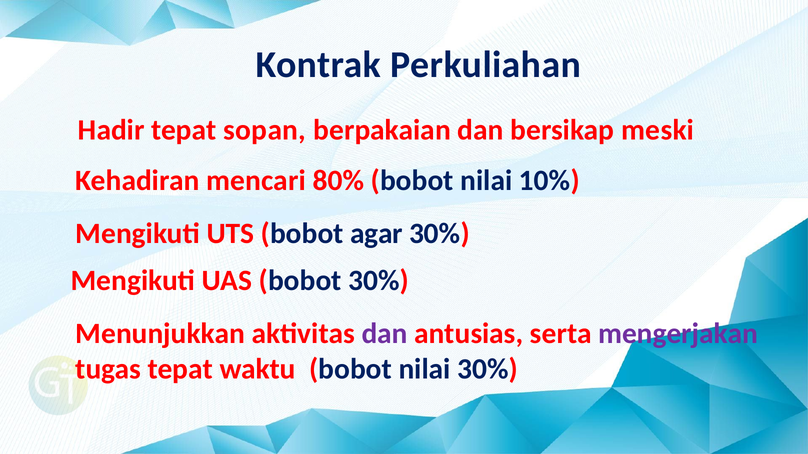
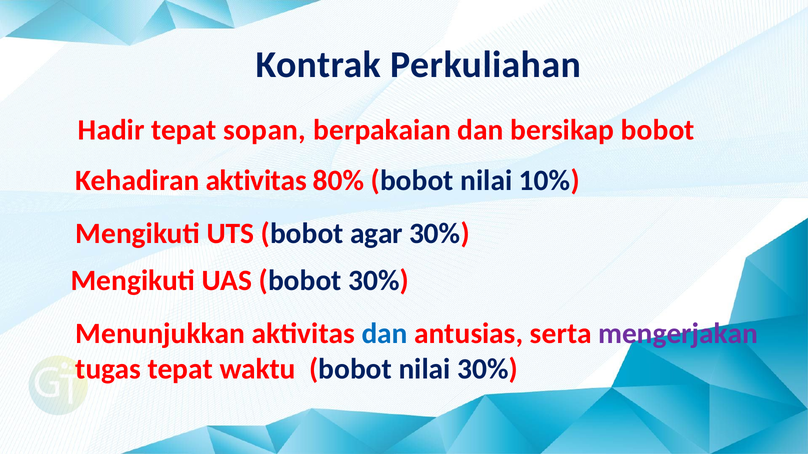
bersikap meski: meski -> bobot
Kehadiran mencari: mencari -> aktivitas
dan at (385, 334) colour: purple -> blue
